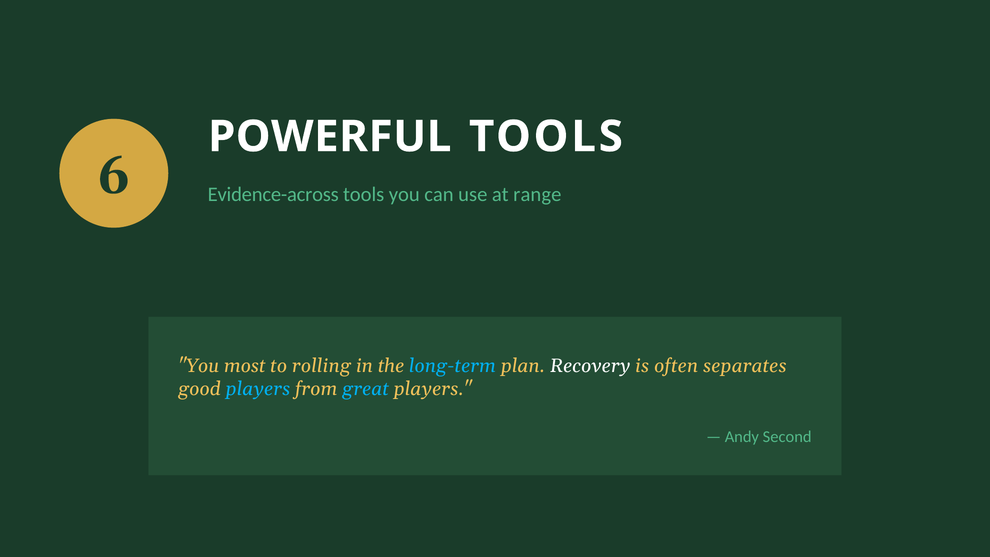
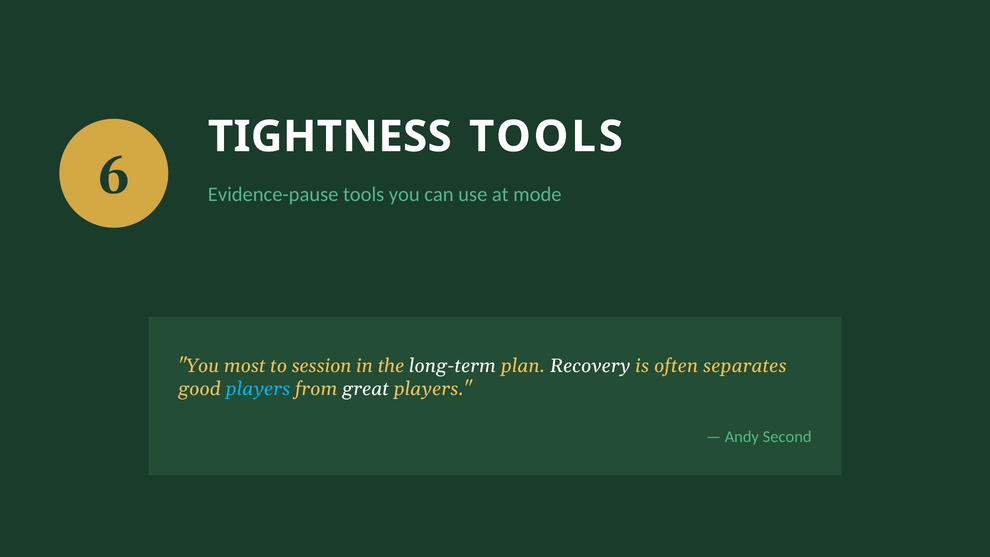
POWERFUL: POWERFUL -> TIGHTNESS
Evidence-across: Evidence-across -> Evidence-pause
range: range -> mode
rolling: rolling -> session
long-term colour: light blue -> white
great colour: light blue -> white
